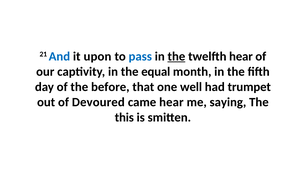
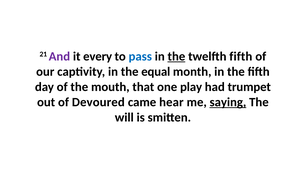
And colour: blue -> purple
upon: upon -> every
twelfth hear: hear -> fifth
before: before -> mouth
well: well -> play
saying underline: none -> present
this: this -> will
